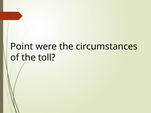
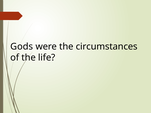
Point: Point -> Gods
toll: toll -> life
